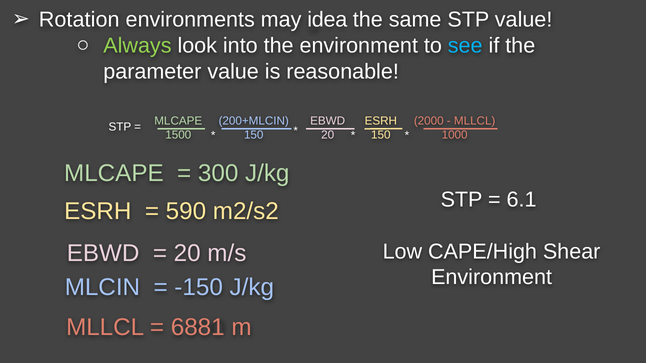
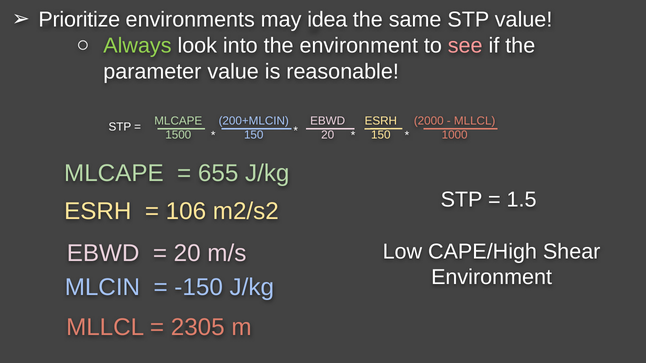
Rotation: Rotation -> Prioritize
see colour: light blue -> pink
300: 300 -> 655
6.1: 6.1 -> 1.5
590: 590 -> 106
6881: 6881 -> 2305
